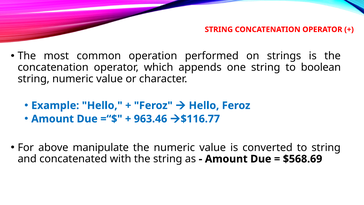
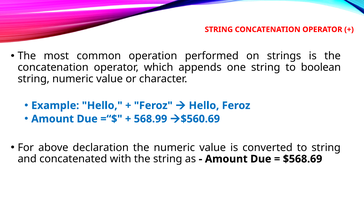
963.46: 963.46 -> 568.99
$116.77: $116.77 -> $560.69
manipulate: manipulate -> declaration
